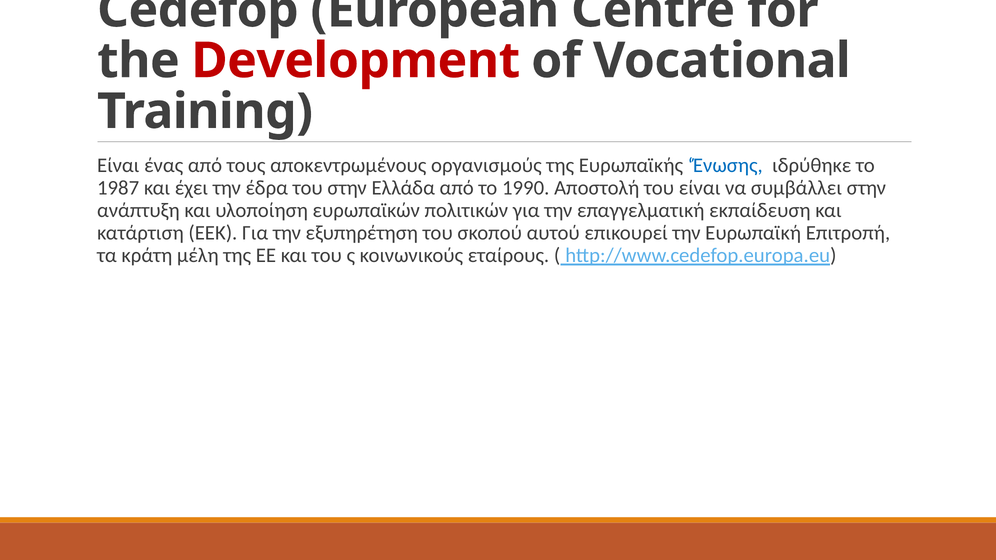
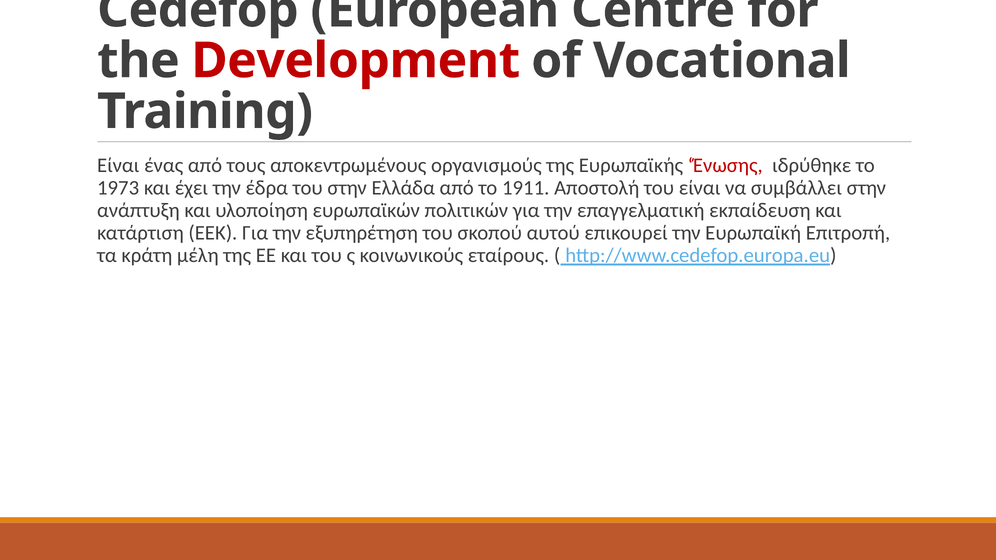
Ένωσης colour: blue -> red
1987: 1987 -> 1973
1990: 1990 -> 1911
